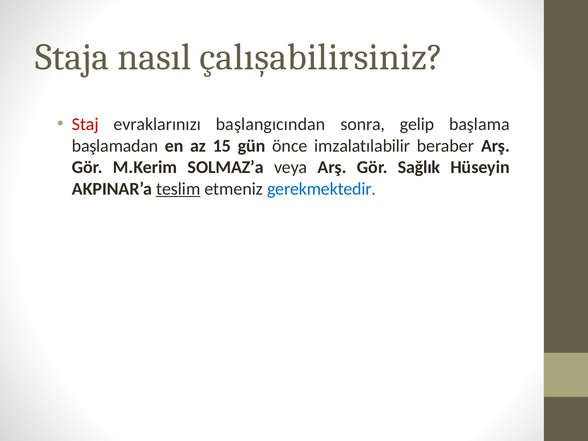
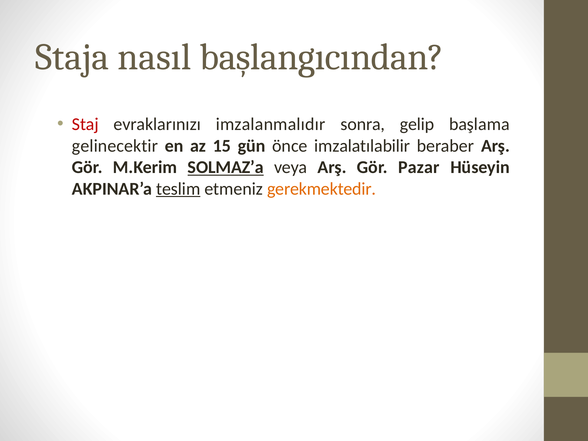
çalışabilirsiniz: çalışabilirsiniz -> başlangıcından
başlangıcından: başlangıcından -> imzalanmalıdır
başlamadan: başlamadan -> gelinecektir
SOLMAZ’a underline: none -> present
Sağlık: Sağlık -> Pazar
gerekmektedir colour: blue -> orange
